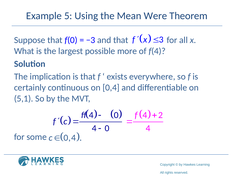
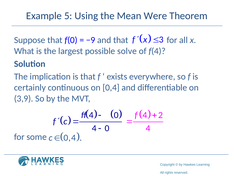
−3: −3 -> −9
more: more -> solve
5,1: 5,1 -> 3,9
